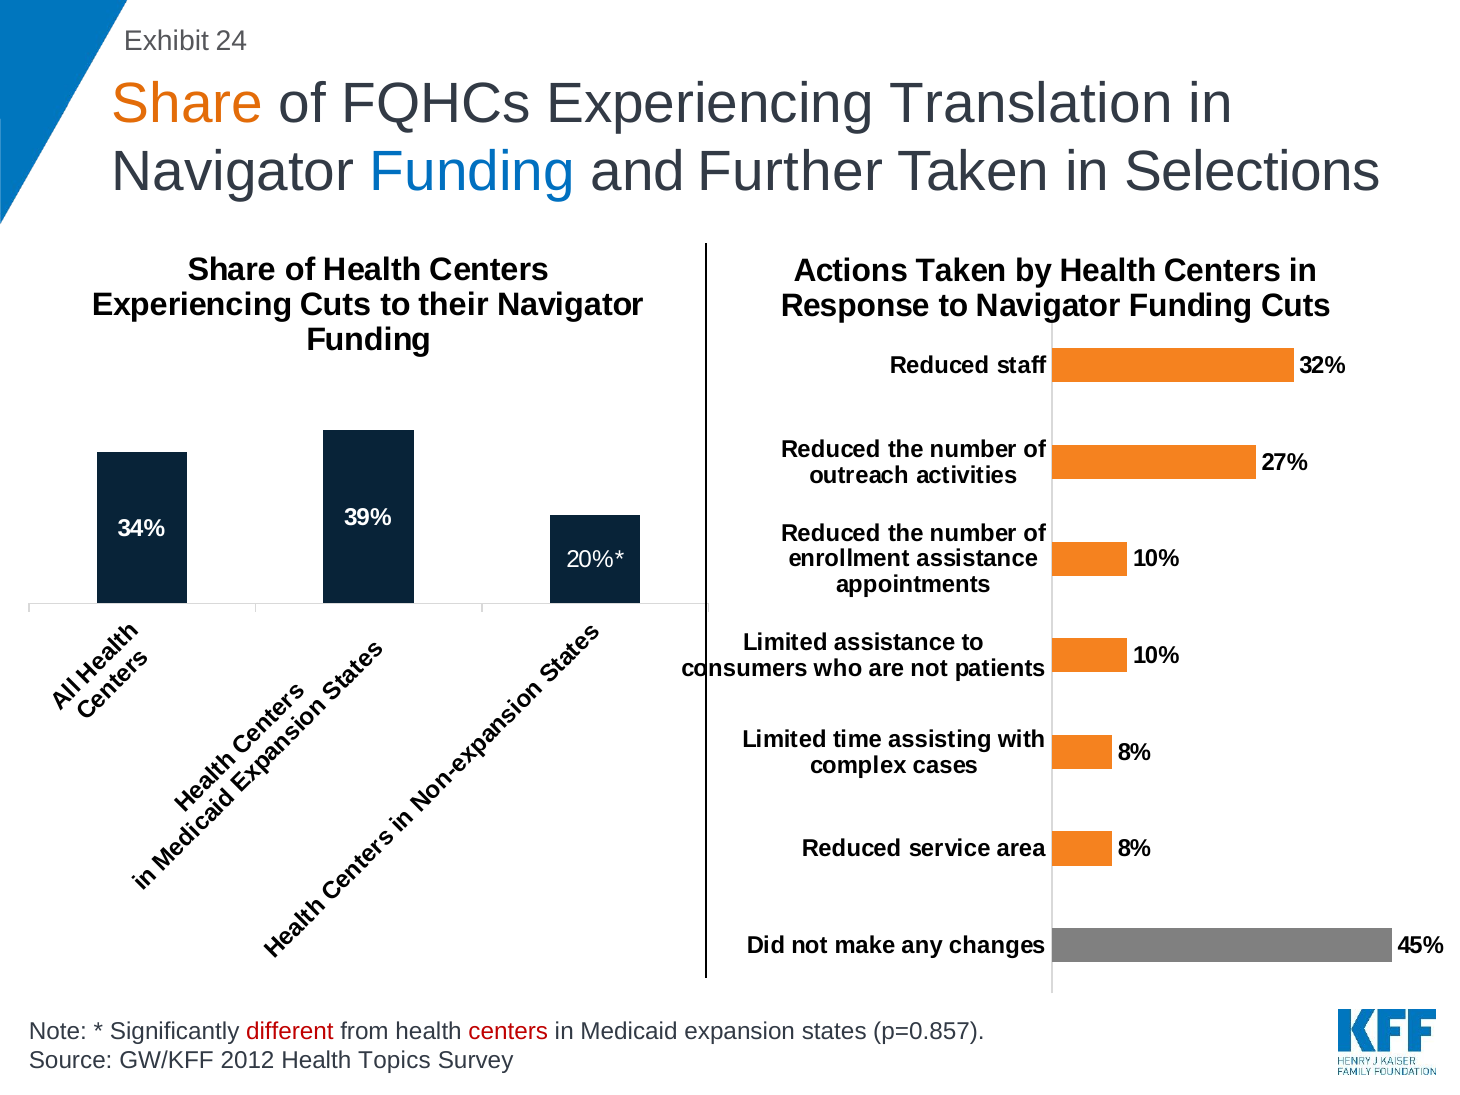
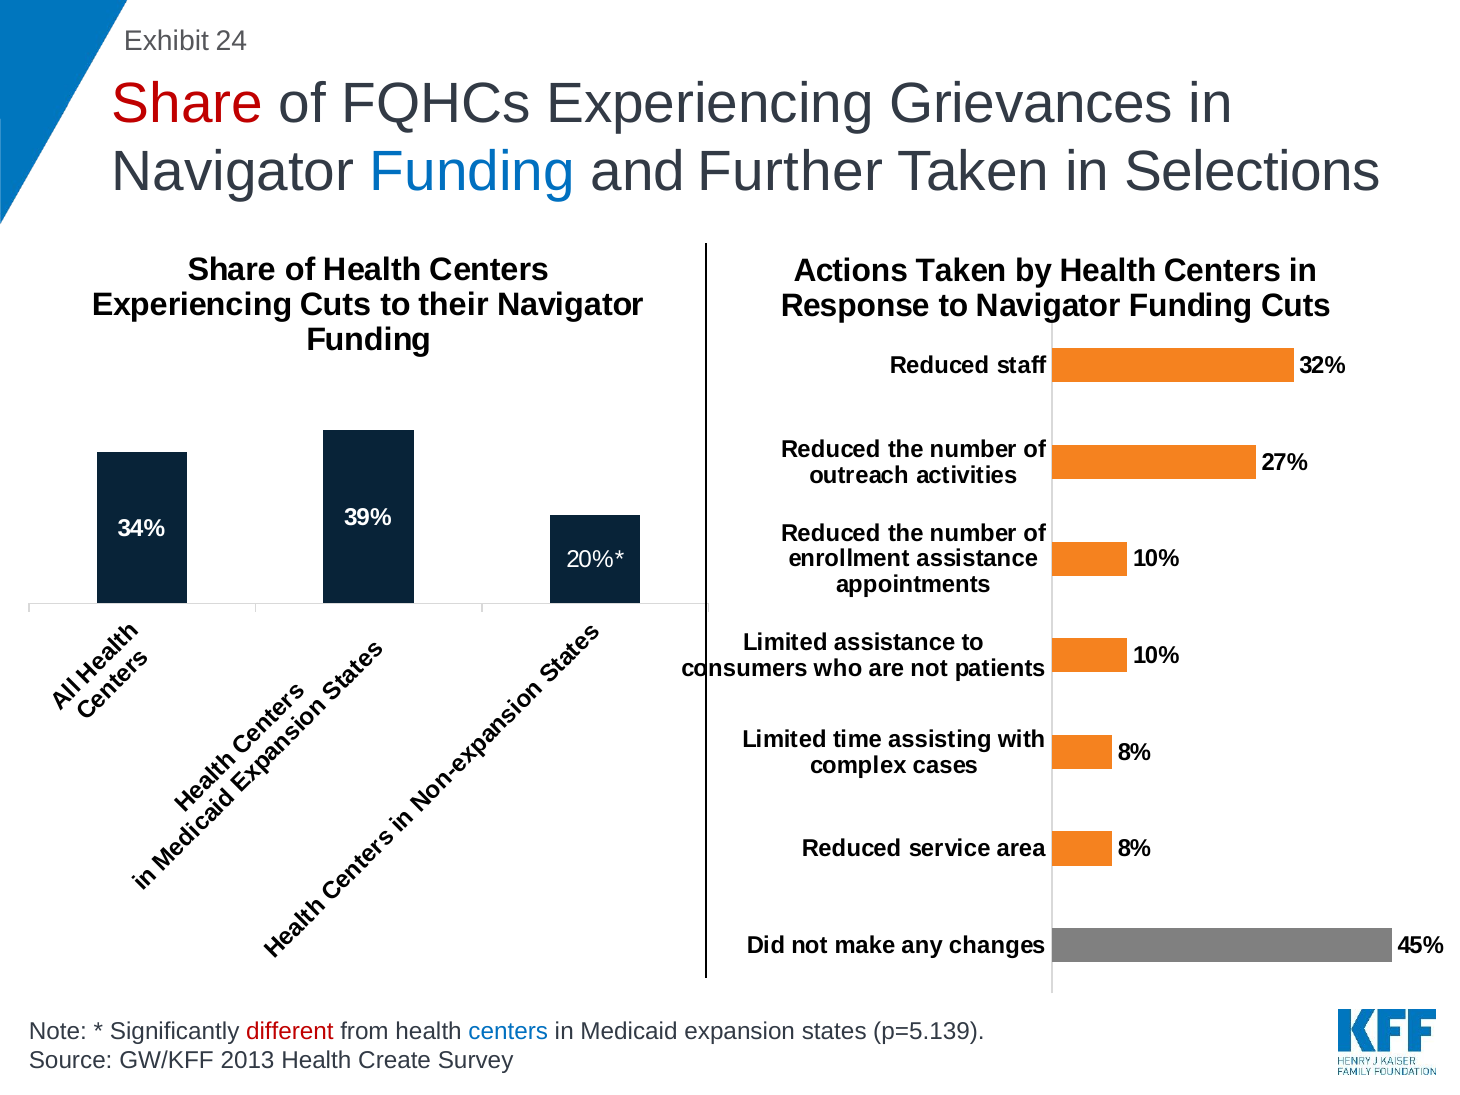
Share at (188, 104) colour: orange -> red
Translation: Translation -> Grievances
centers at (508, 1031) colour: red -> blue
p=0.857: p=0.857 -> p=5.139
2012: 2012 -> 2013
Topics: Topics -> Create
